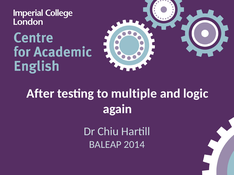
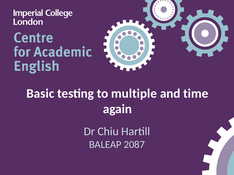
After: After -> Basic
logic: logic -> time
2014: 2014 -> 2087
